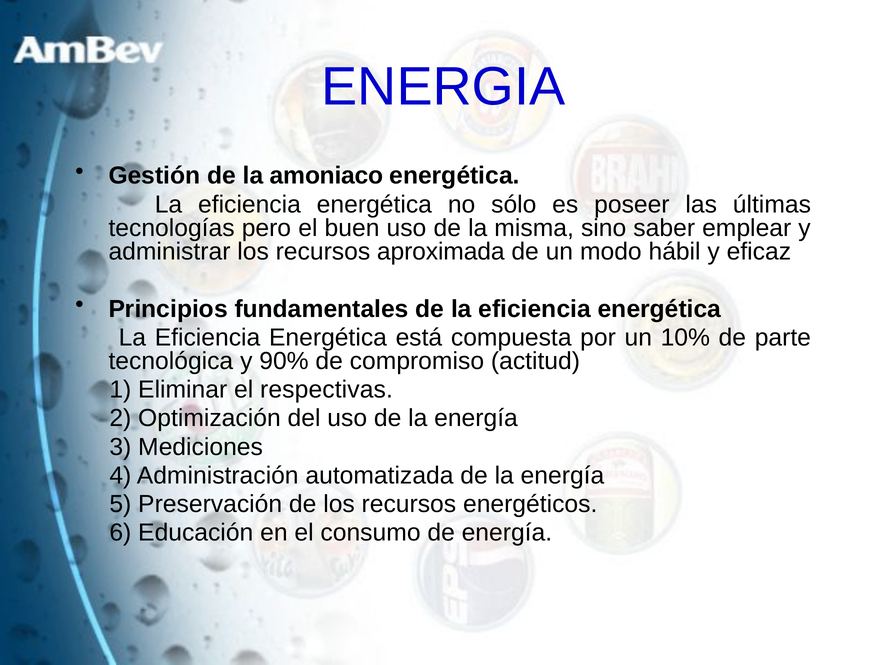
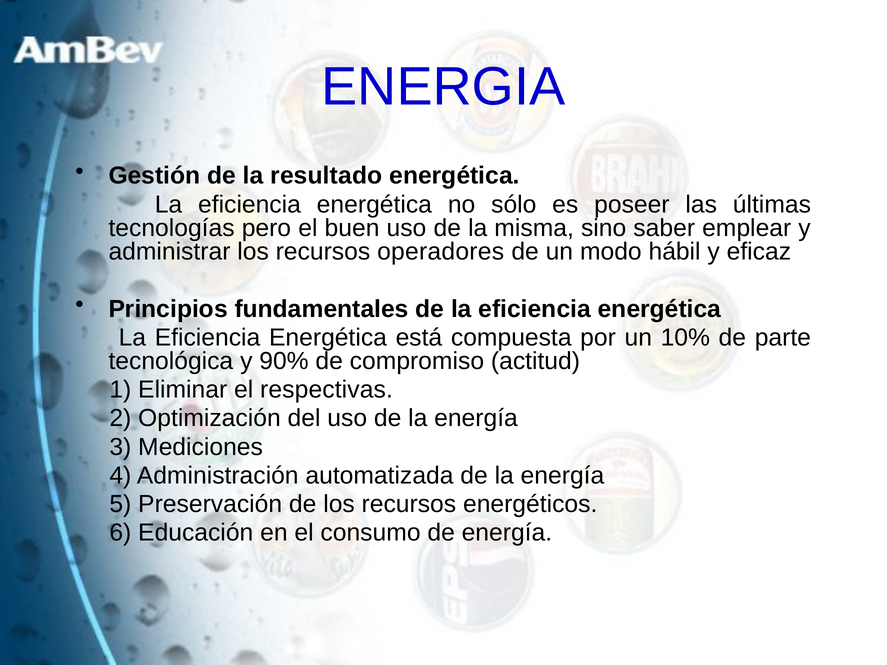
amoniaco: amoniaco -> resultado
aproximada: aproximada -> operadores
